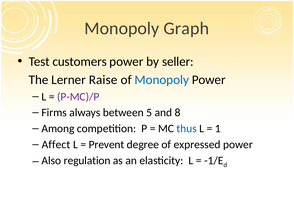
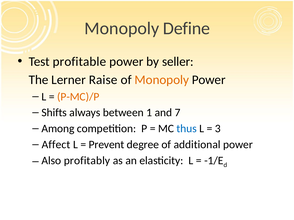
Graph: Graph -> Define
customers: customers -> profitable
Monopoly at (162, 80) colour: blue -> orange
P-MC)/P colour: purple -> orange
Firms: Firms -> Shifts
5: 5 -> 1
8: 8 -> 7
1: 1 -> 3
expressed: expressed -> additional
regulation: regulation -> profitably
